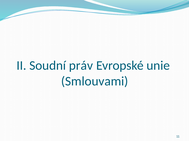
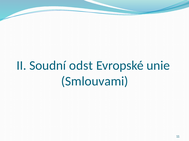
práv: práv -> odst
